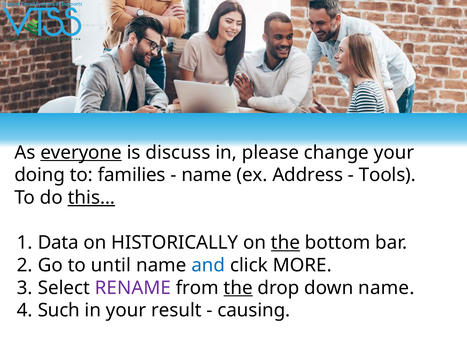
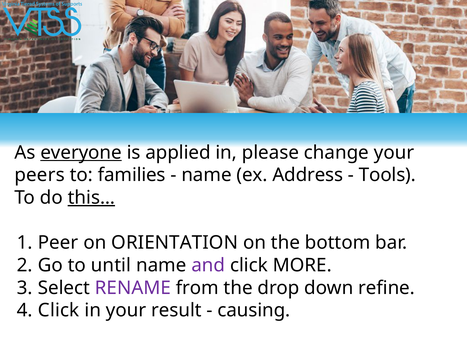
discuss: discuss -> applied
doing: doing -> peers
Data: Data -> Peer
HISTORICALLY: HISTORICALLY -> ORIENTATION
the at (285, 243) underline: present -> none
and colour: blue -> purple
the at (238, 288) underline: present -> none
down name: name -> refine
Such at (59, 311): Such -> Click
